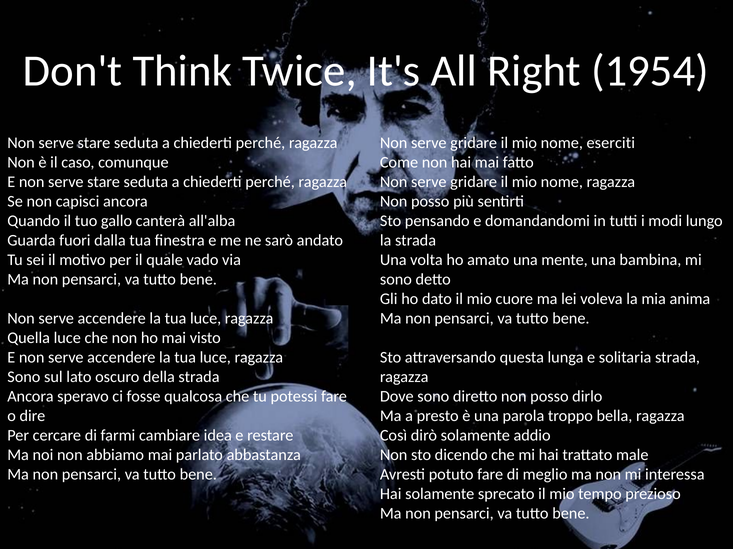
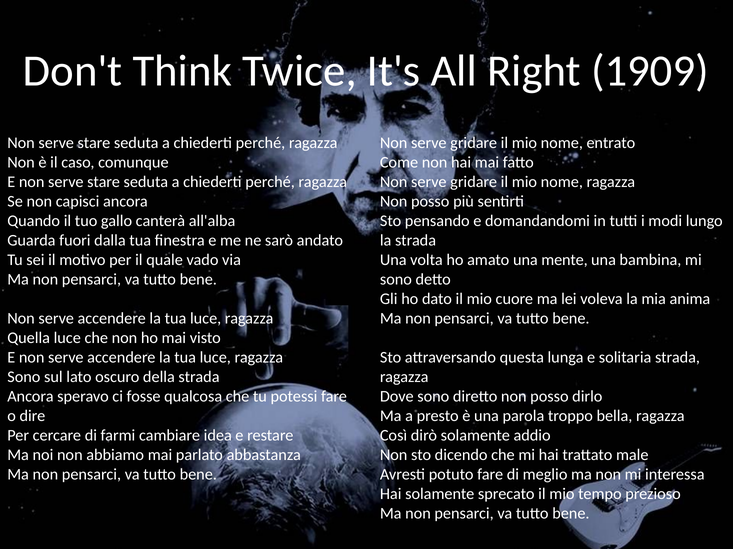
1954: 1954 -> 1909
eserciti: eserciti -> entrato
